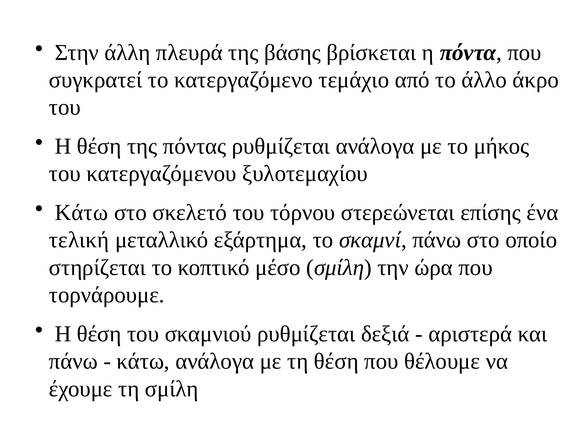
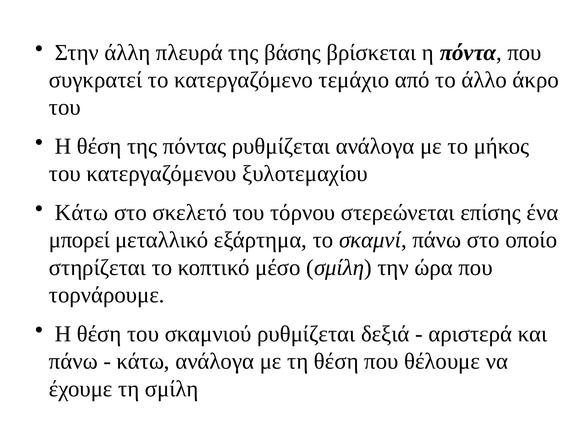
τελική: τελική -> μπορεί
